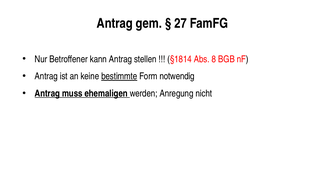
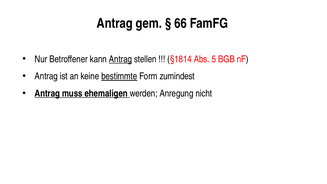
27: 27 -> 66
Antrag at (120, 59) underline: none -> present
8: 8 -> 5
notwendig: notwendig -> zumindest
